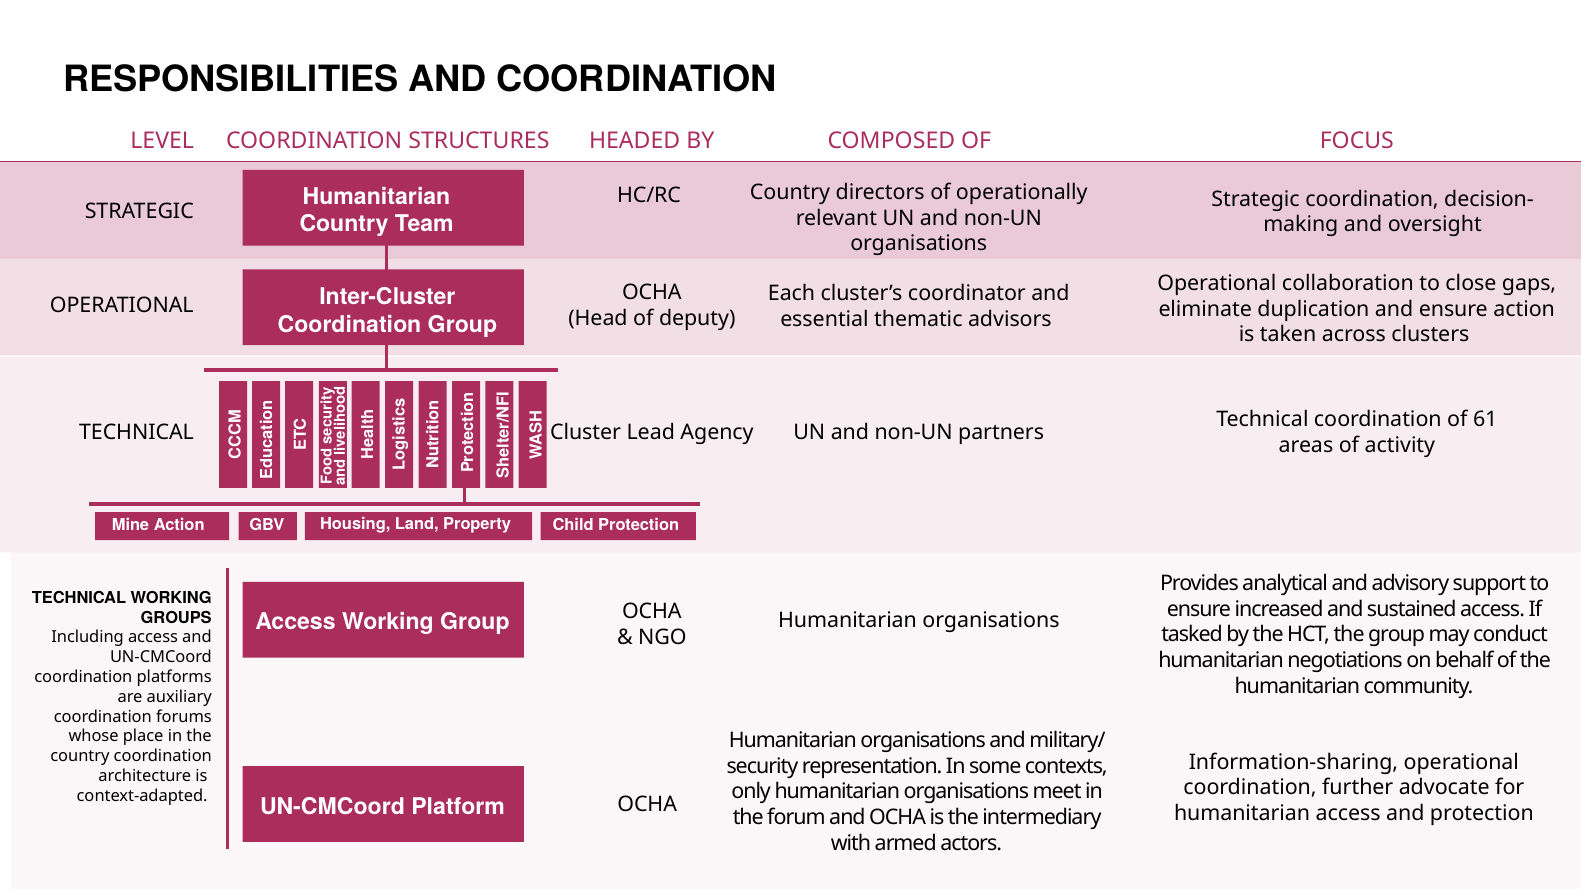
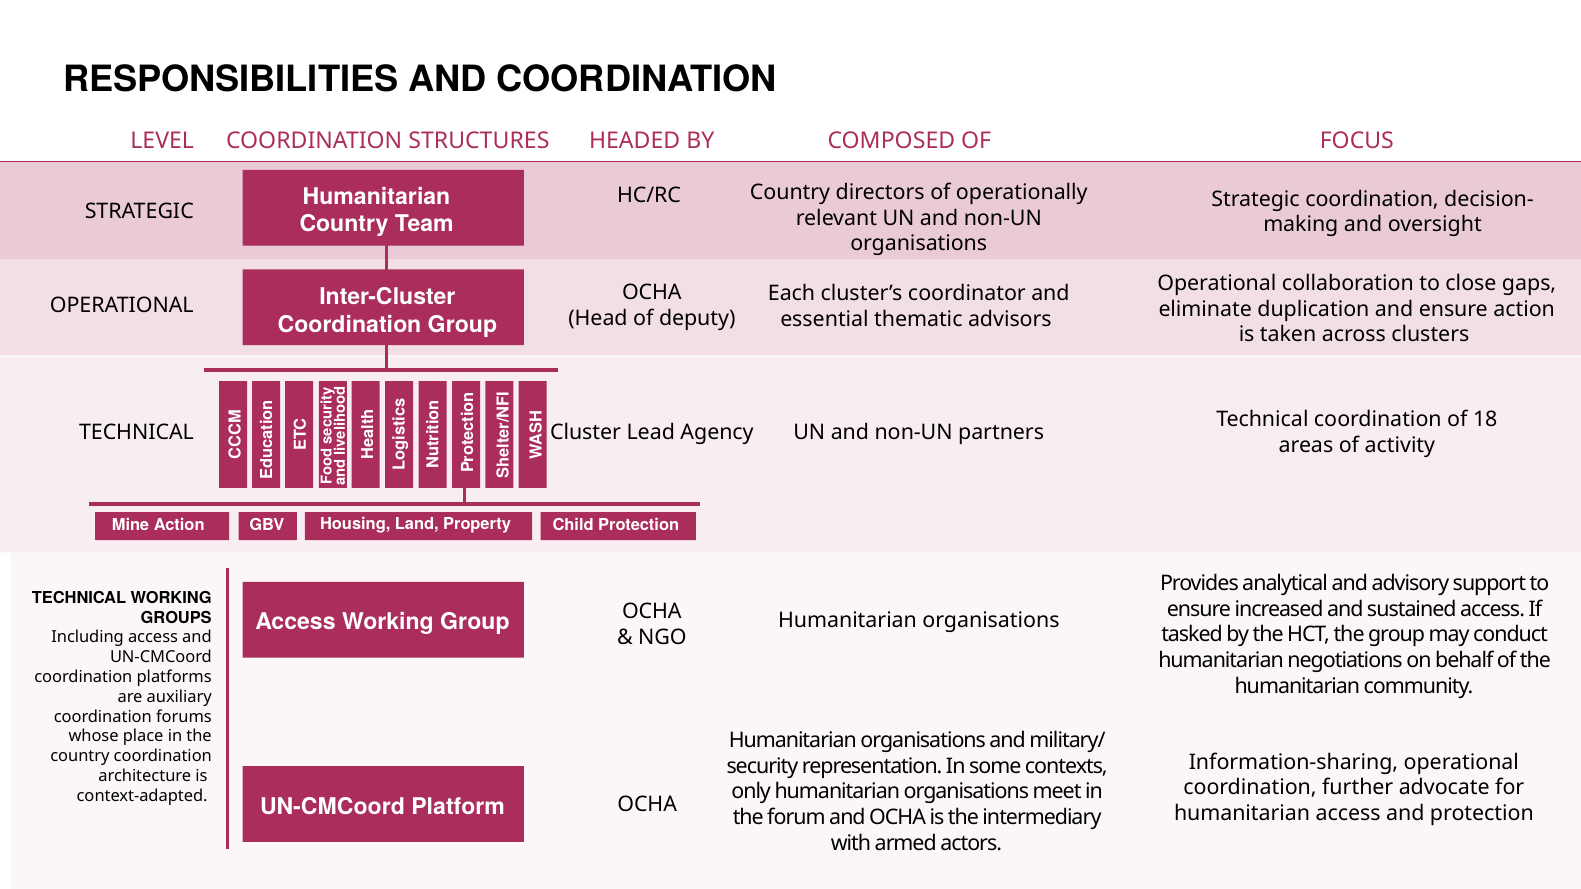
61: 61 -> 18
